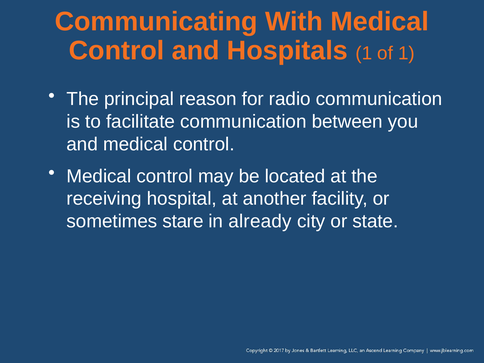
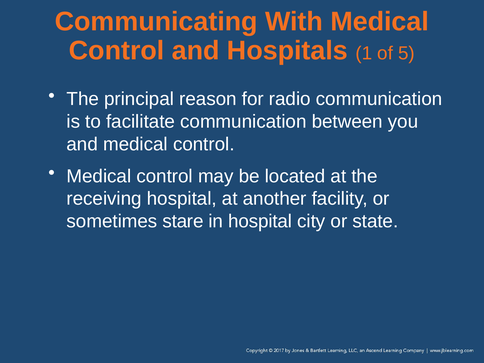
of 1: 1 -> 5
in already: already -> hospital
